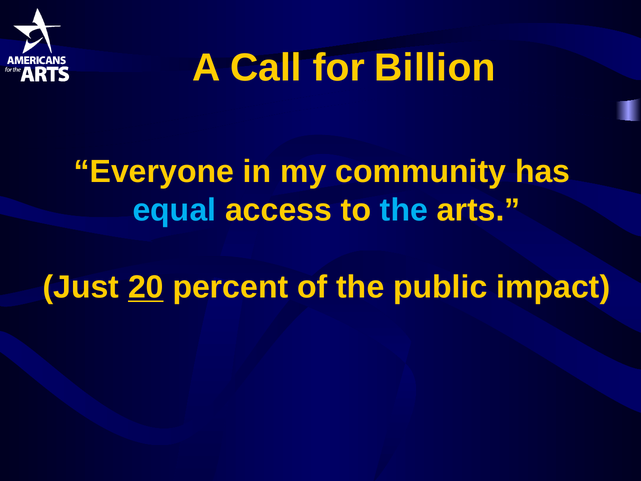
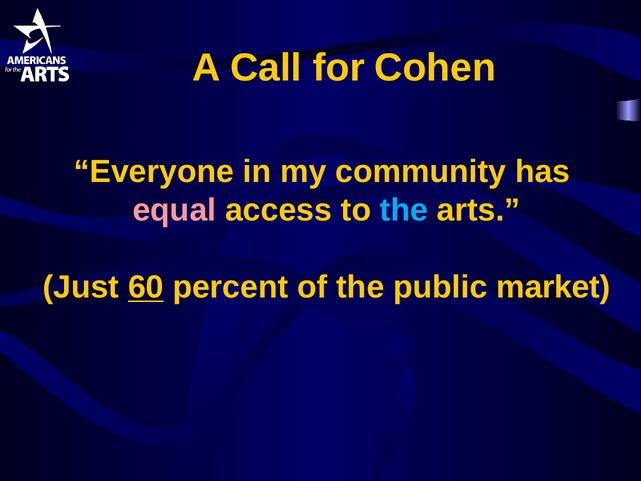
Billion: Billion -> Cohen
equal colour: light blue -> pink
20: 20 -> 60
impact: impact -> market
